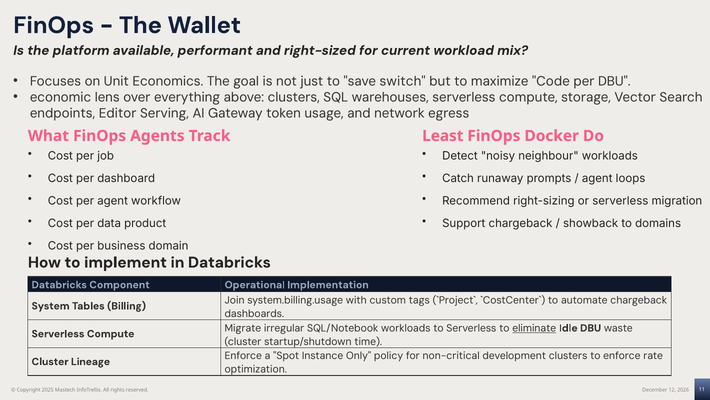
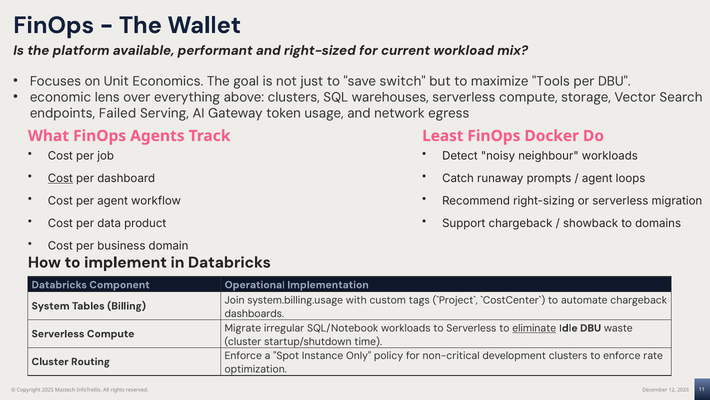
Code: Code -> Tools
Editor: Editor -> Failed
Cost at (60, 178) underline: none -> present
Lineage: Lineage -> Routing
